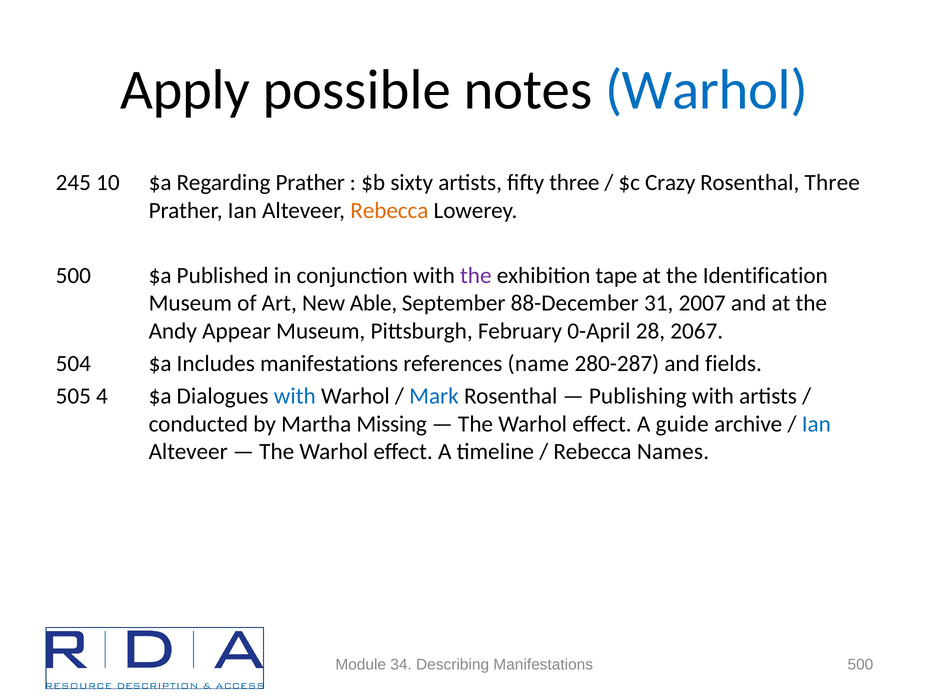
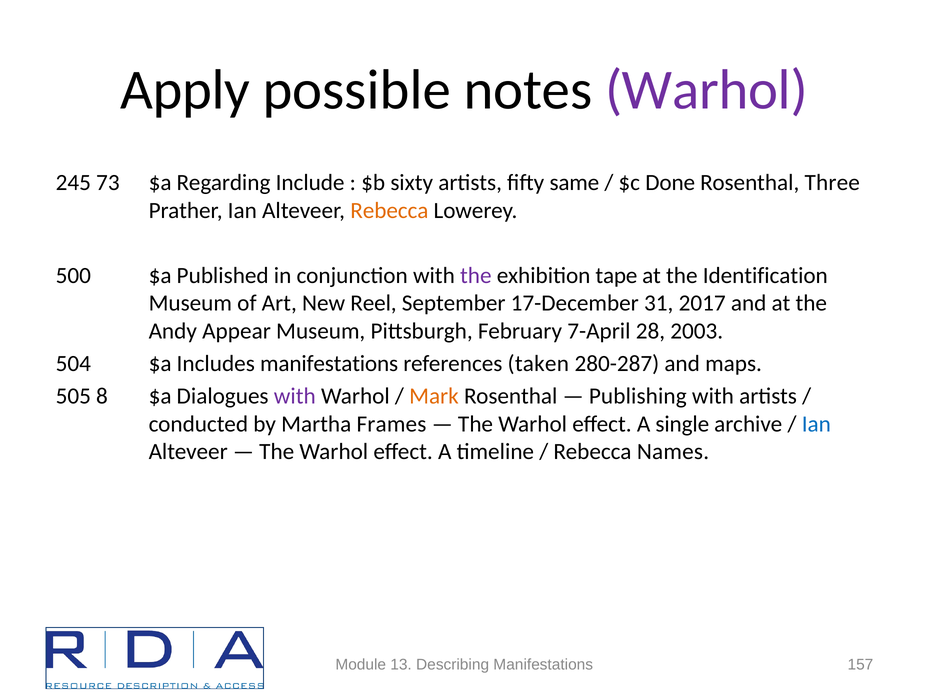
Warhol at (706, 90) colour: blue -> purple
10: 10 -> 73
Regarding Prather: Prather -> Include
fifty three: three -> same
Crazy: Crazy -> Done
Able: Able -> Reel
88-December: 88-December -> 17-December
2007: 2007 -> 2017
0-April: 0-April -> 7-April
2067: 2067 -> 2003
name: name -> taken
fields: fields -> maps
4: 4 -> 8
with at (295, 396) colour: blue -> purple
Mark colour: blue -> orange
Missing: Missing -> Frames
guide: guide -> single
34: 34 -> 13
Manifestations 500: 500 -> 157
